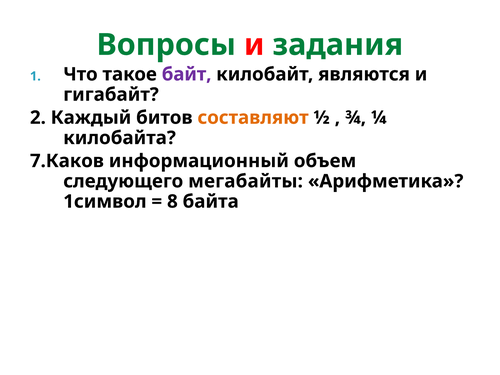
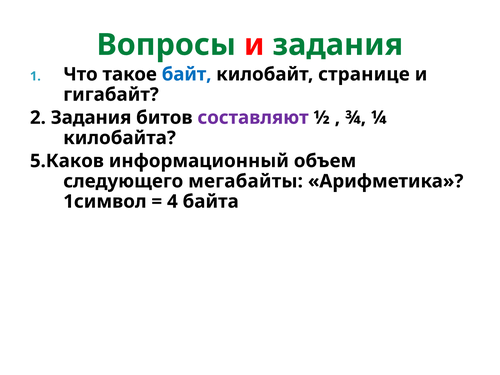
байт colour: purple -> blue
являются: являются -> странице
2 Каждый: Каждый -> Задания
составляют colour: orange -> purple
7.Каков: 7.Каков -> 5.Каков
8: 8 -> 4
